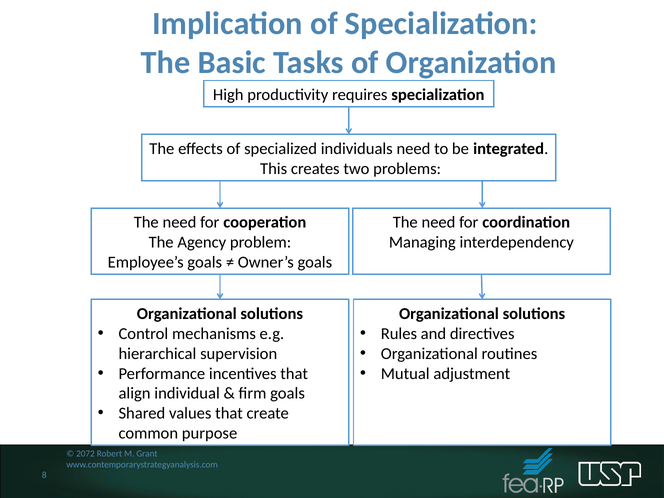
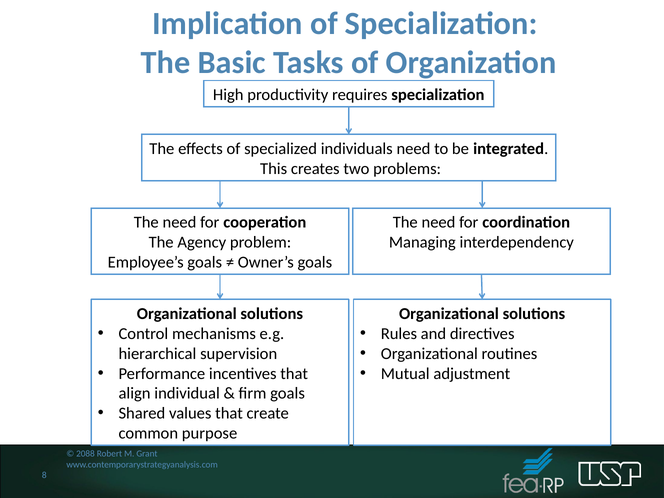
2072: 2072 -> 2088
